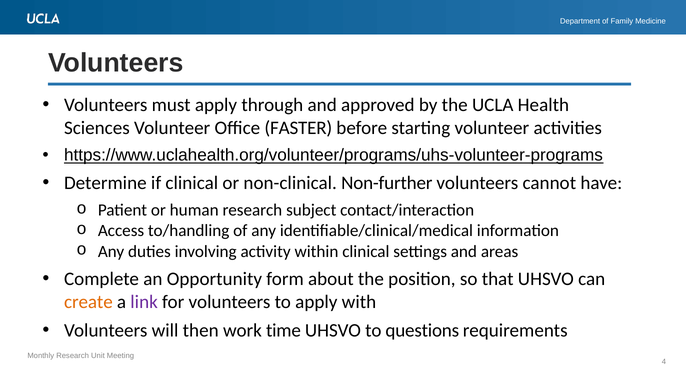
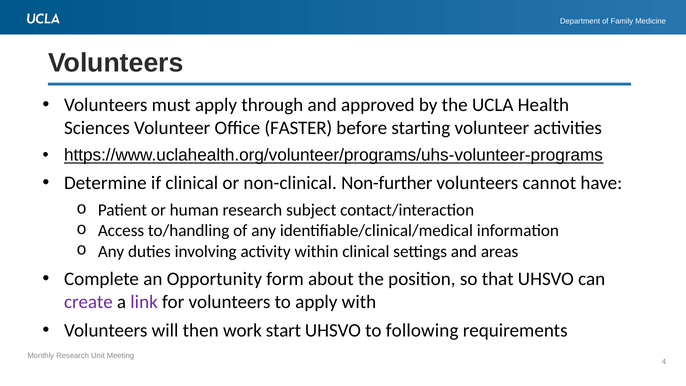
create colour: orange -> purple
time: time -> start
questions: questions -> following
